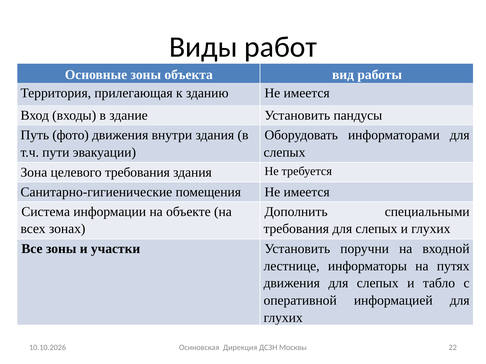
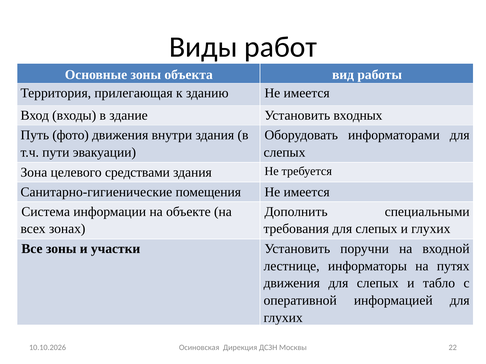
пандусы: пандусы -> входных
целевого требования: требования -> средствами
